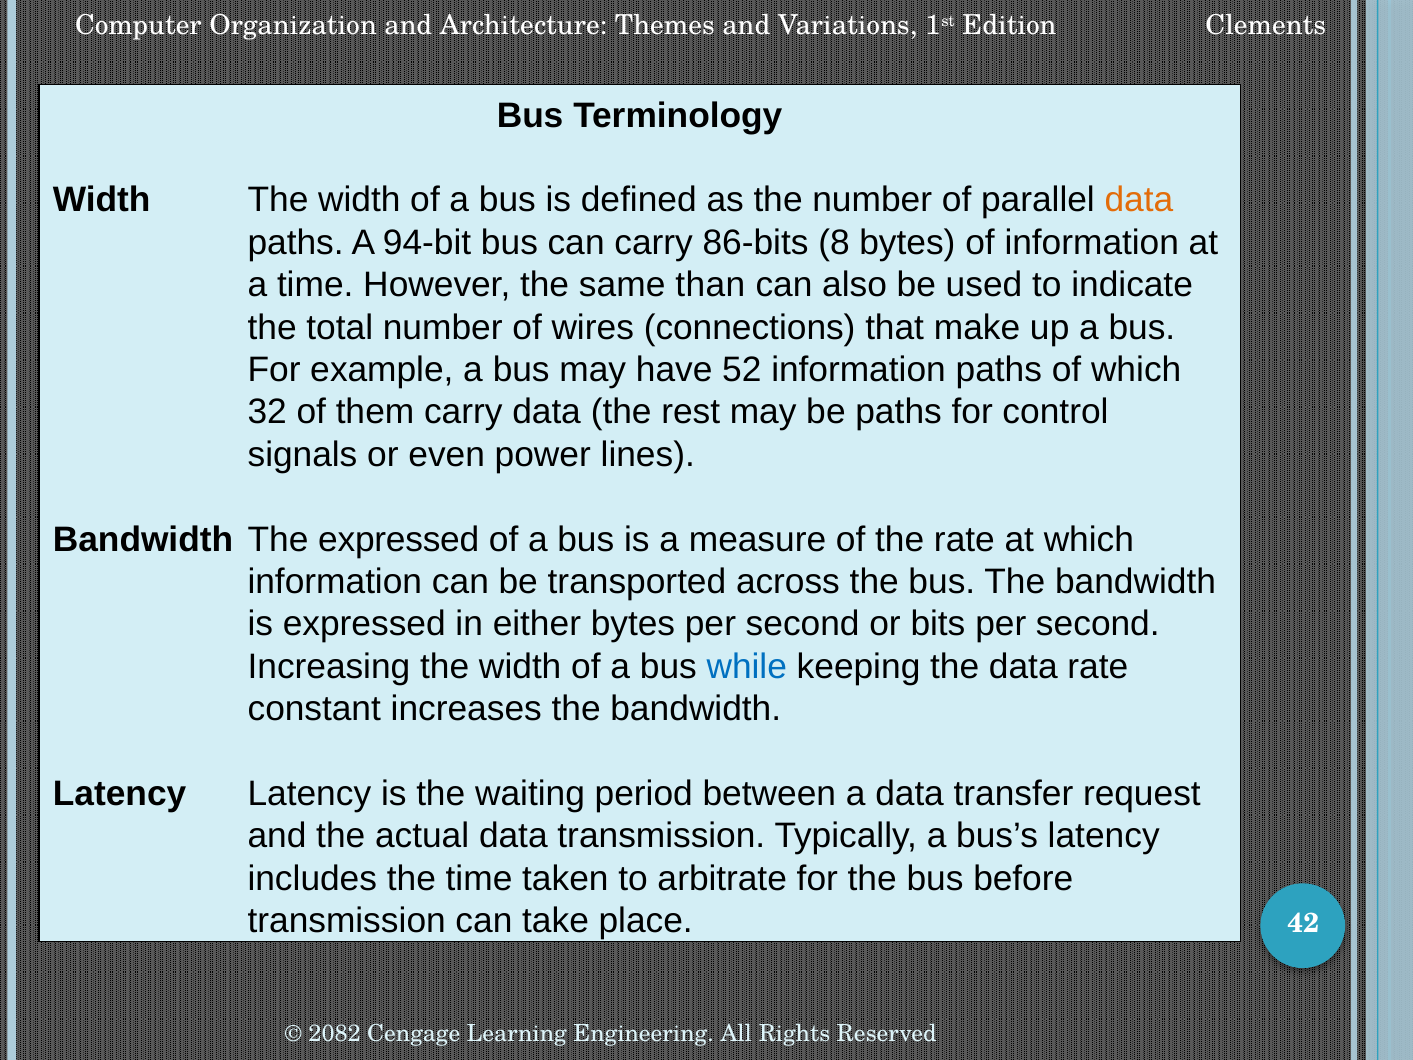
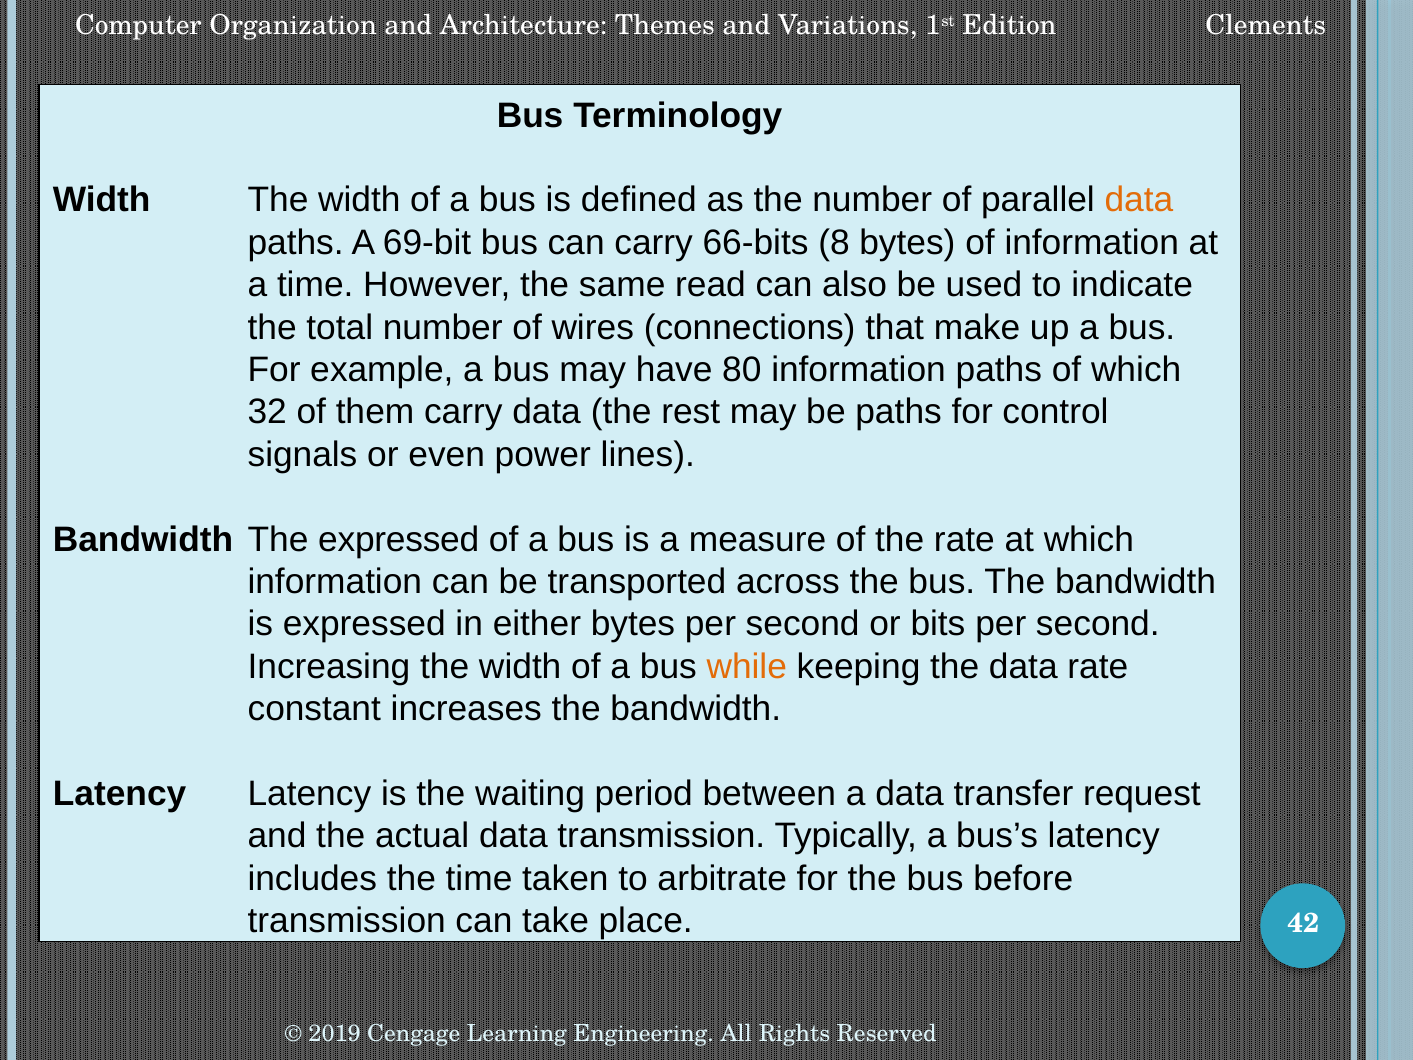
94-bit: 94-bit -> 69-bit
86-bits: 86-bits -> 66-bits
than: than -> read
52: 52 -> 80
while colour: blue -> orange
2082: 2082 -> 2019
